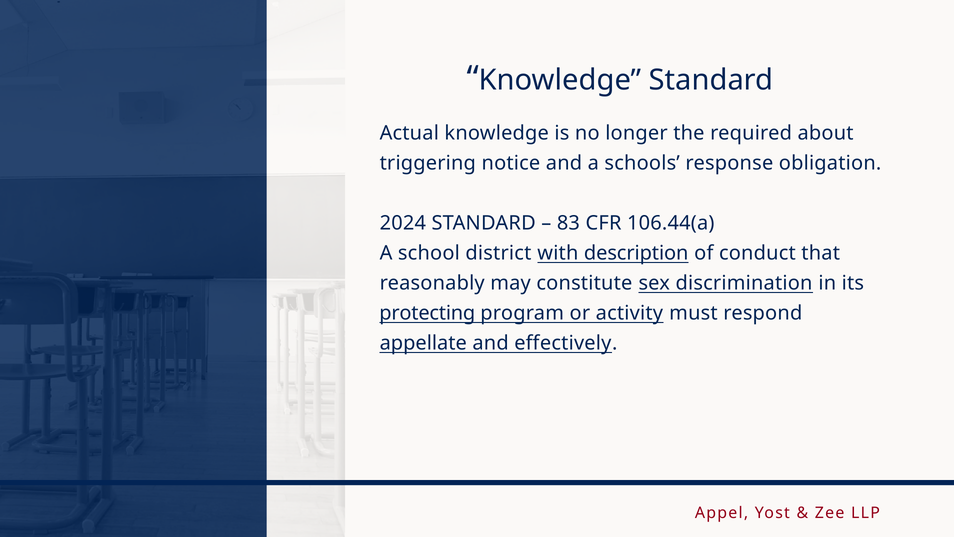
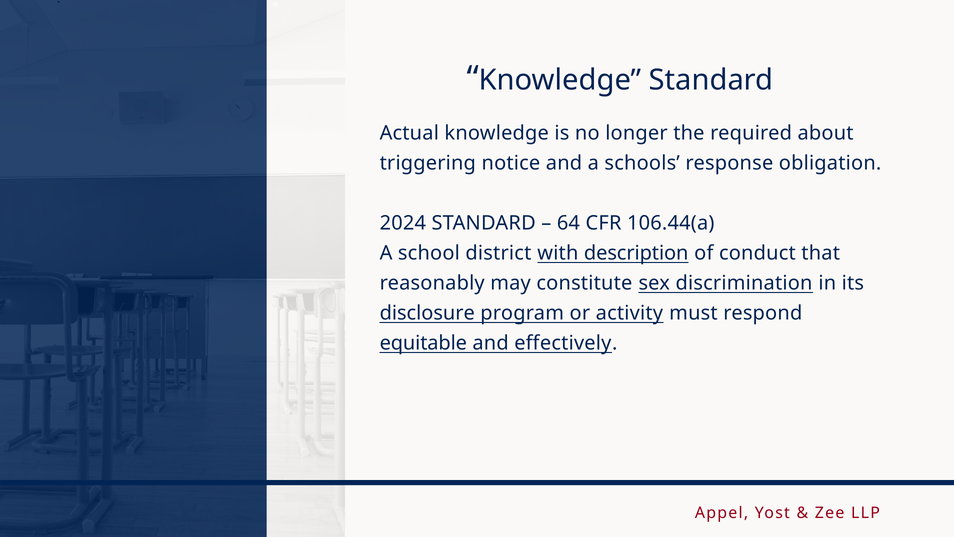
83: 83 -> 64
protecting: protecting -> disclosure
appellate: appellate -> equitable
